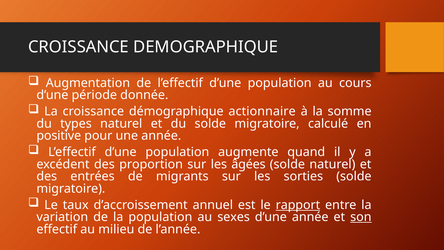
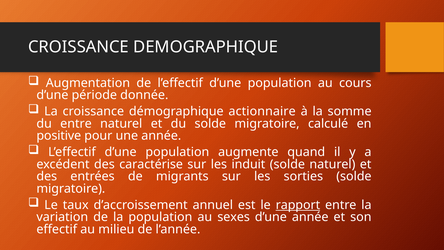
du types: types -> entre
proportion: proportion -> caractérise
âgées: âgées -> induit
son underline: present -> none
